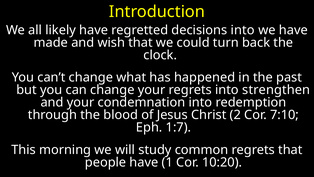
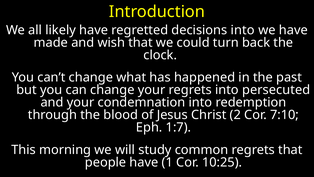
strengthen: strengthen -> persecuted
10:20: 10:20 -> 10:25
